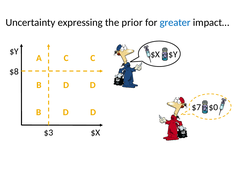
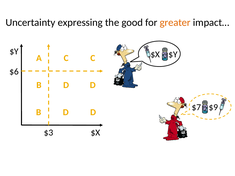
prior: prior -> good
greater colour: blue -> orange
$8: $8 -> $6
$0: $0 -> $9
